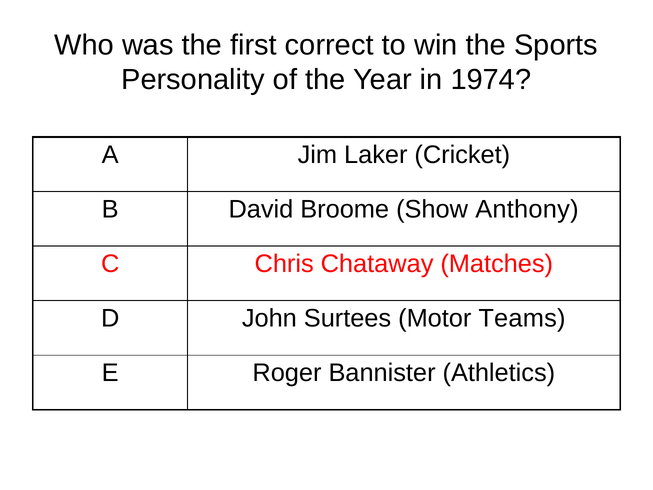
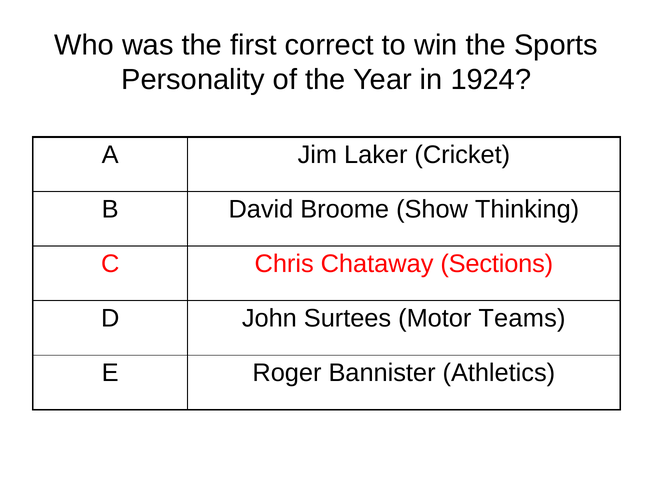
1974: 1974 -> 1924
Anthony: Anthony -> Thinking
Matches: Matches -> Sections
